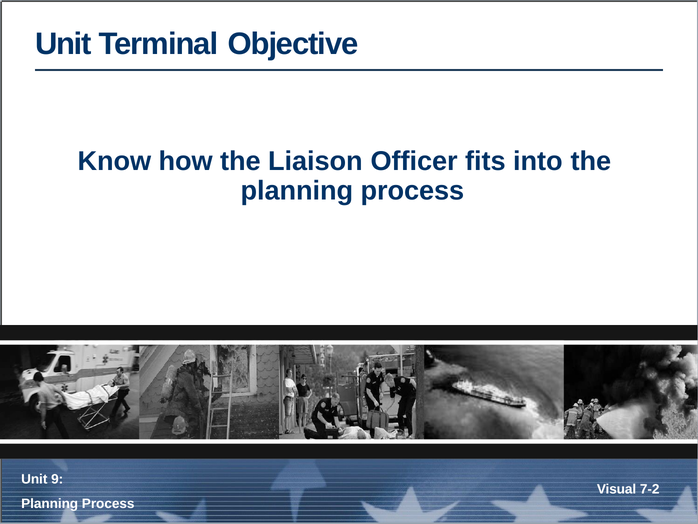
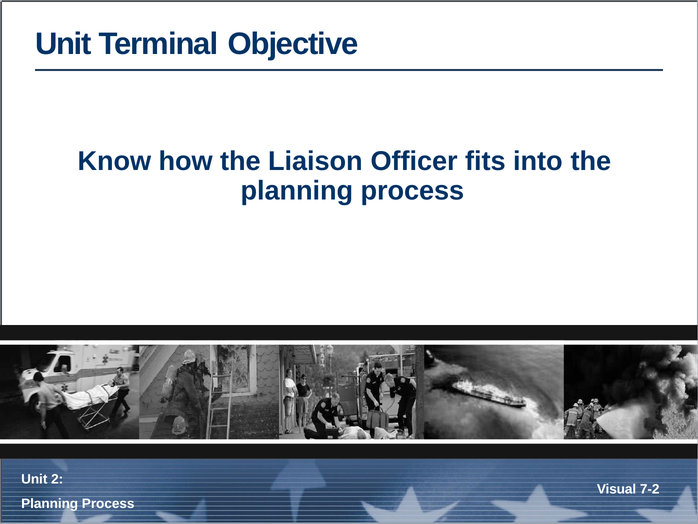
9: 9 -> 2
